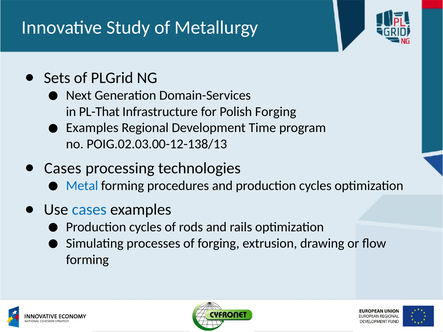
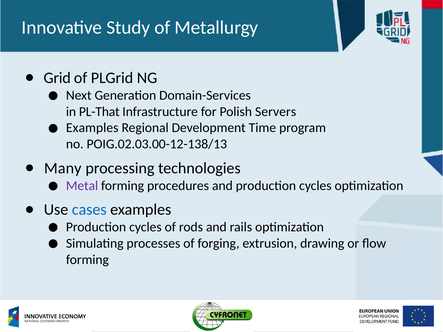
Sets: Sets -> Grid
Polish Forging: Forging -> Servers
Cases at (63, 168): Cases -> Many
Metal colour: blue -> purple
